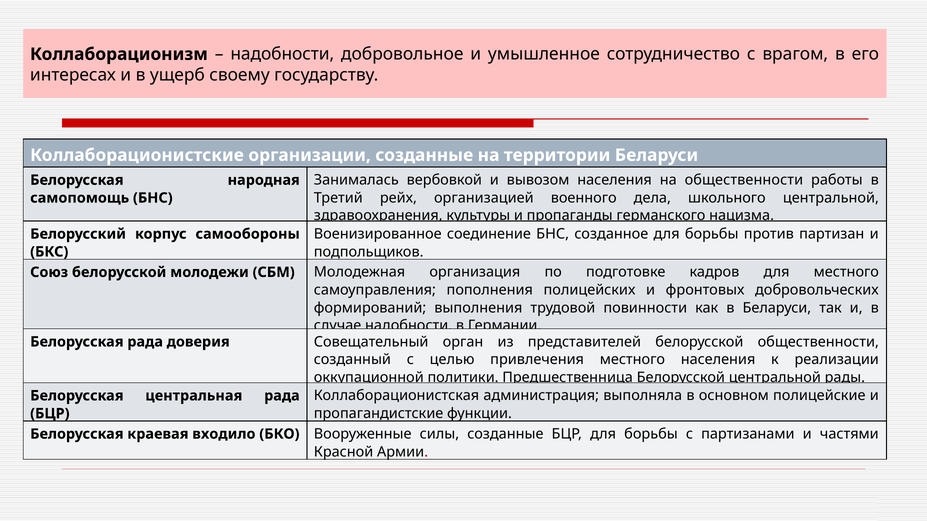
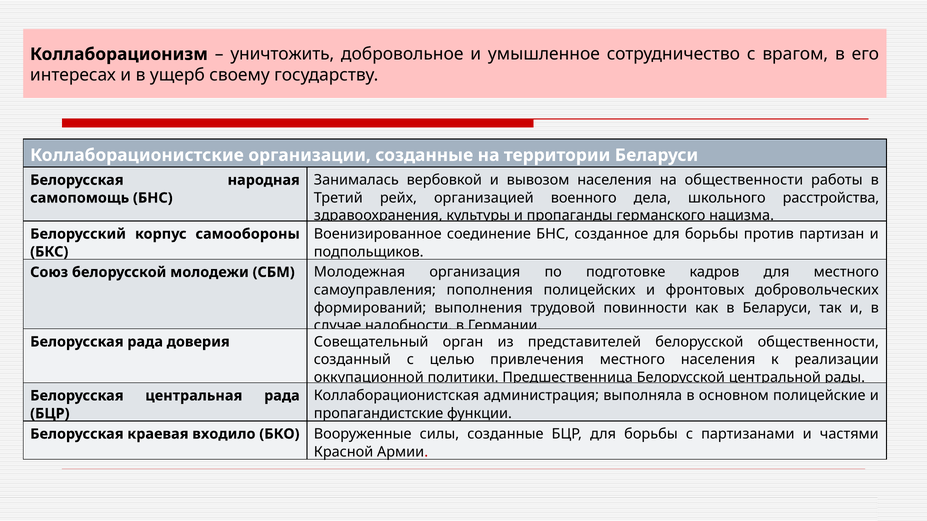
надобности at (282, 54): надобности -> уничтожить
школьного центральной: центральной -> расстройства
